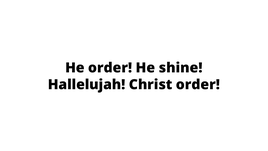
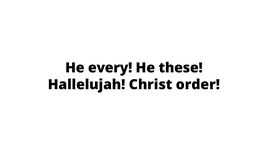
He order: order -> every
shine: shine -> these
